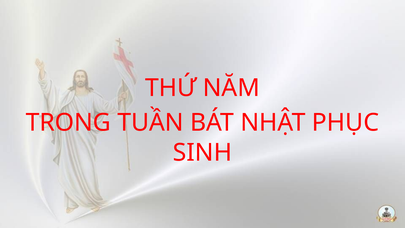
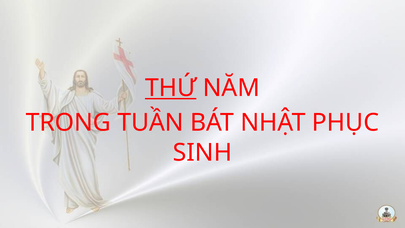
THỨ underline: none -> present
